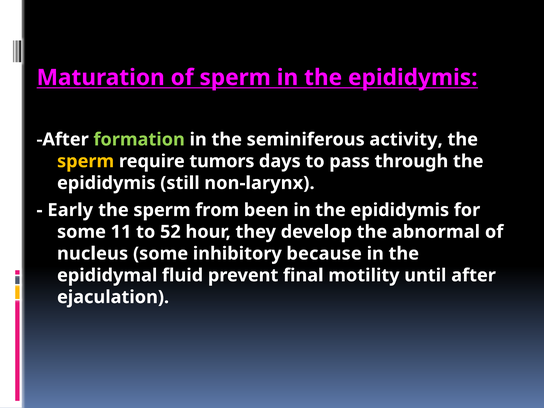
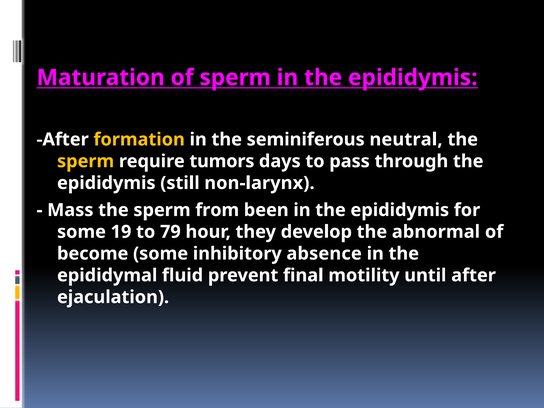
formation colour: light green -> yellow
activity: activity -> neutral
Early: Early -> Mass
11: 11 -> 19
52: 52 -> 79
nucleus: nucleus -> become
because: because -> absence
